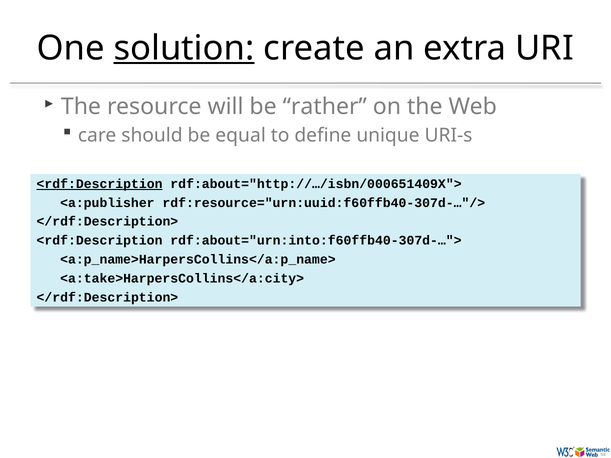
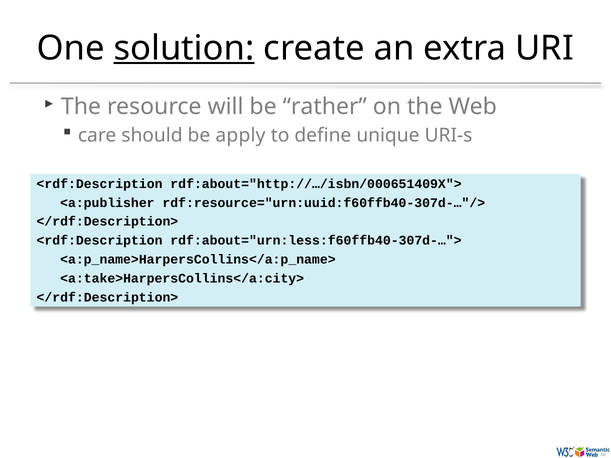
equal: equal -> apply
<rdf:Description at (100, 184) underline: present -> none
rdf:about="urn:into:f60ffb40-307d-…">: rdf:about="urn:into:f60ffb40-307d-…"> -> rdf:about="urn:less:f60ffb40-307d-…">
